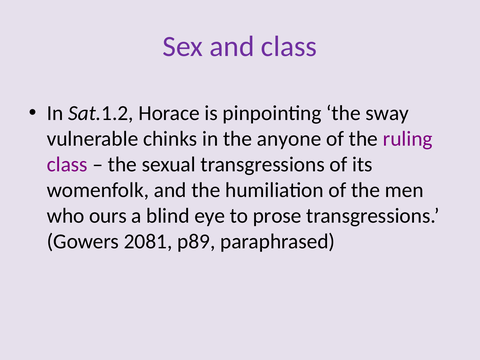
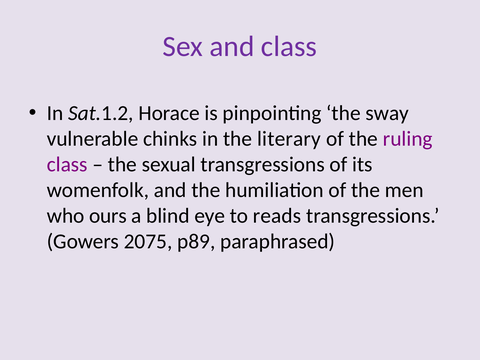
anyone: anyone -> literary
prose: prose -> reads
2081: 2081 -> 2075
